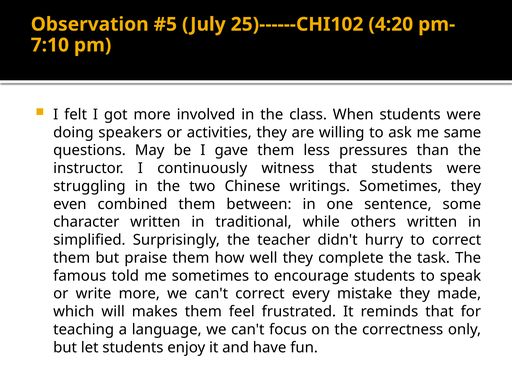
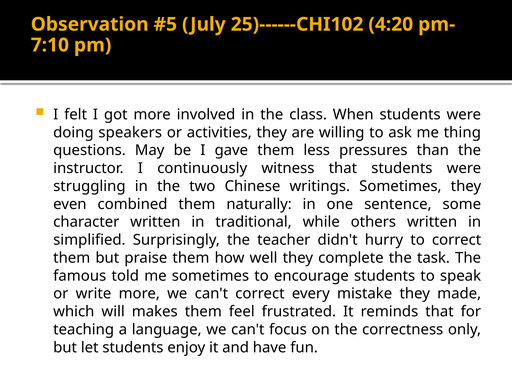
same: same -> thing
between: between -> naturally
